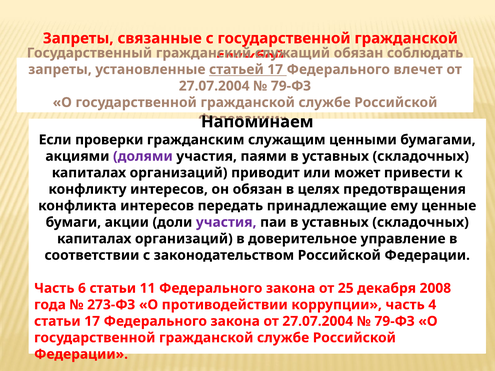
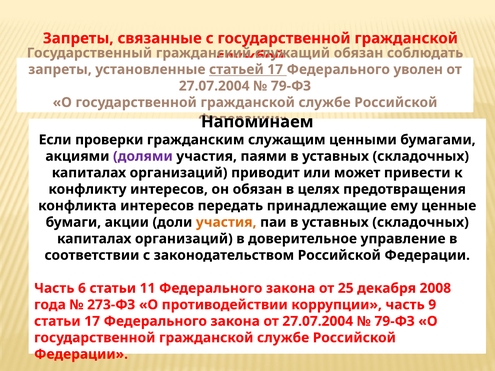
влечет: влечет -> уволен
участия at (226, 222) colour: purple -> orange
4: 4 -> 9
